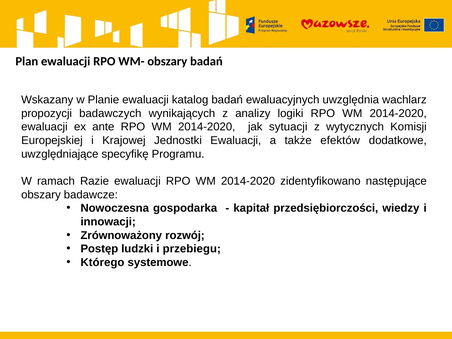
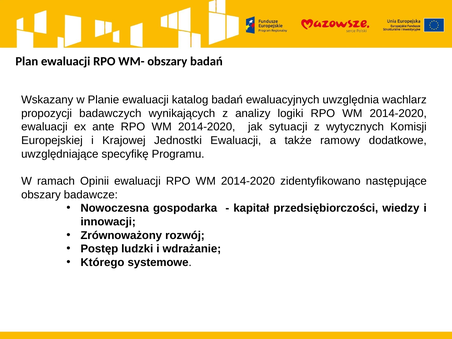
efektów: efektów -> ramowy
Razie: Razie -> Opinii
przebiegu: przebiegu -> wdrażanie
